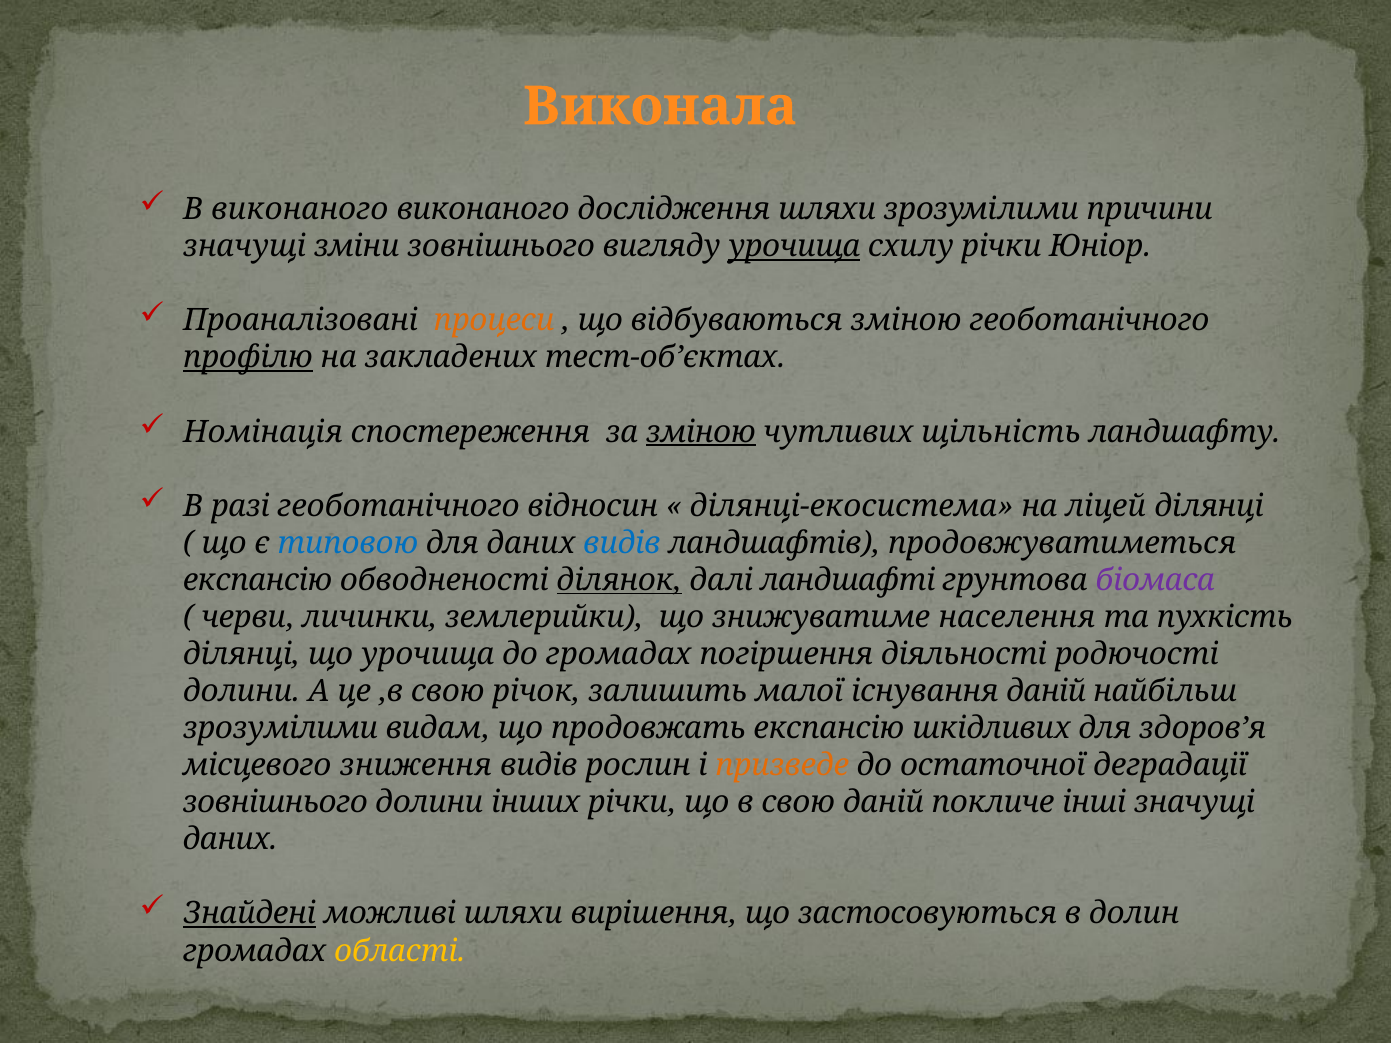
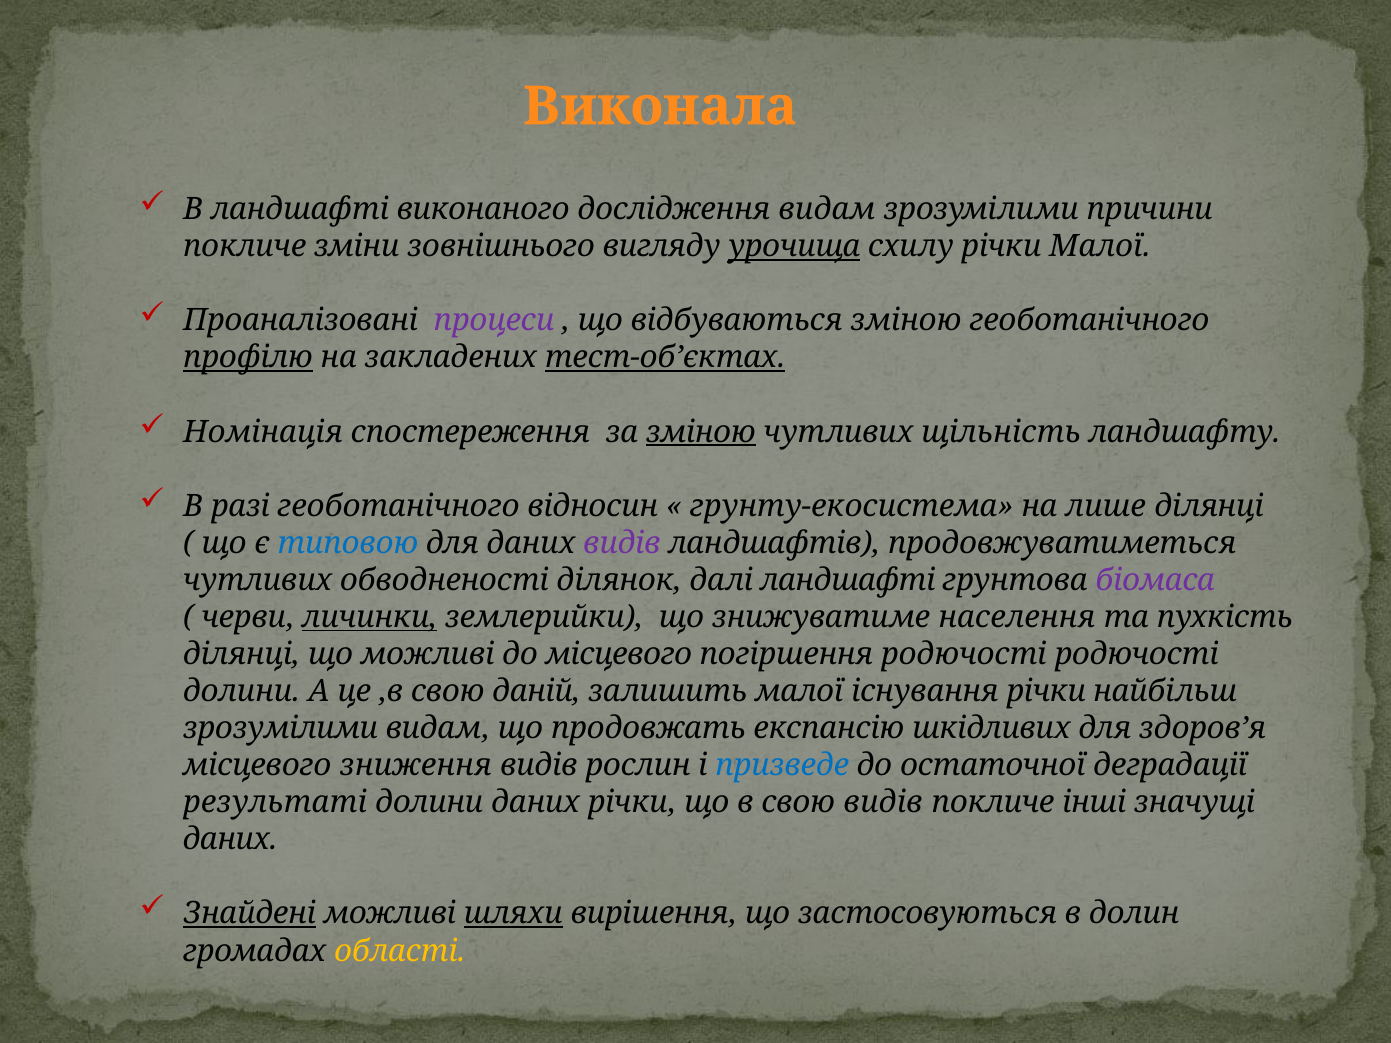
В виконаного: виконаного -> ландшафті
дослідження шляхи: шляхи -> видам
значущі at (245, 247): значущі -> покличе
річки Юніор: Юніор -> Малої
процеси colour: orange -> purple
тест-об’єктах underline: none -> present
ділянці-екосистема: ділянці-екосистема -> грунту-екосистема
ліцей: ліцей -> лише
видів at (622, 543) colour: blue -> purple
експансію at (258, 580): експансію -> чутливих
ділянок underline: present -> none
личинки underline: none -> present
що урочища: урочища -> можливі
до громадах: громадах -> місцевого
погіршення діяльності: діяльності -> родючості
річок: річок -> даній
існування даній: даній -> річки
призведе colour: orange -> blue
зовнішнього at (275, 803): зовнішнього -> результаті
долини інших: інших -> даних
свою даній: даній -> видів
шляхи at (513, 914) underline: none -> present
